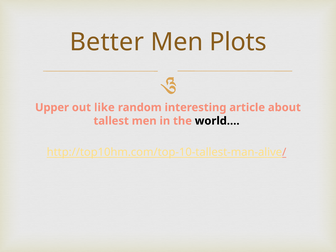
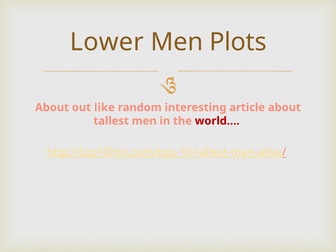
Better: Better -> Lower
Upper at (52, 107): Upper -> About
world… colour: black -> red
